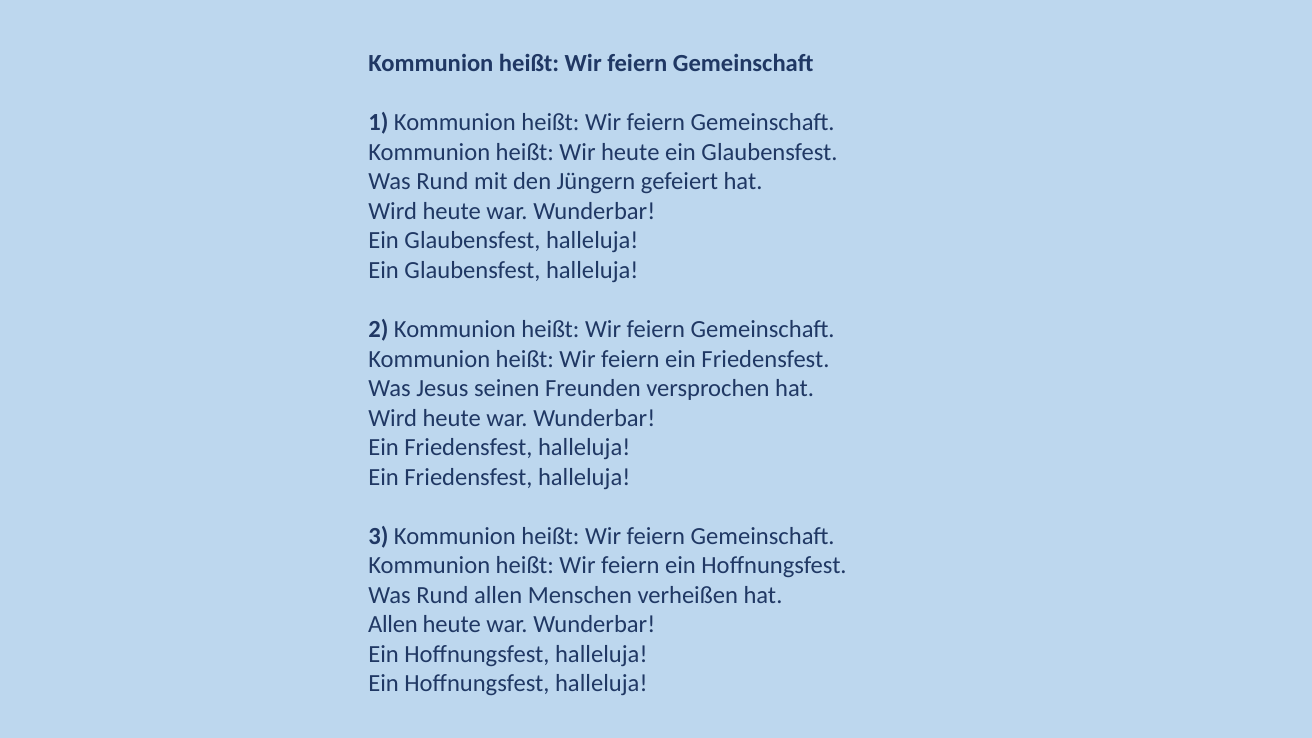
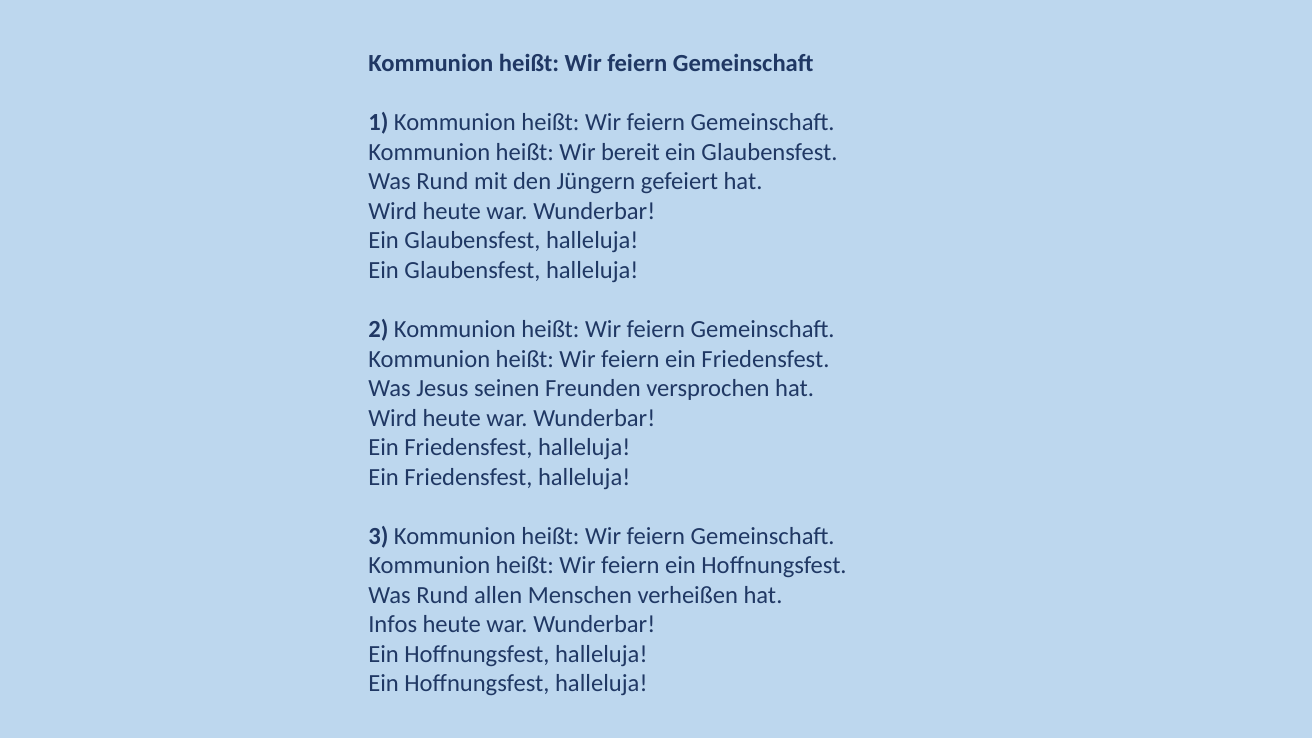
Wir heute: heute -> bereit
Allen at (393, 625): Allen -> Infos
